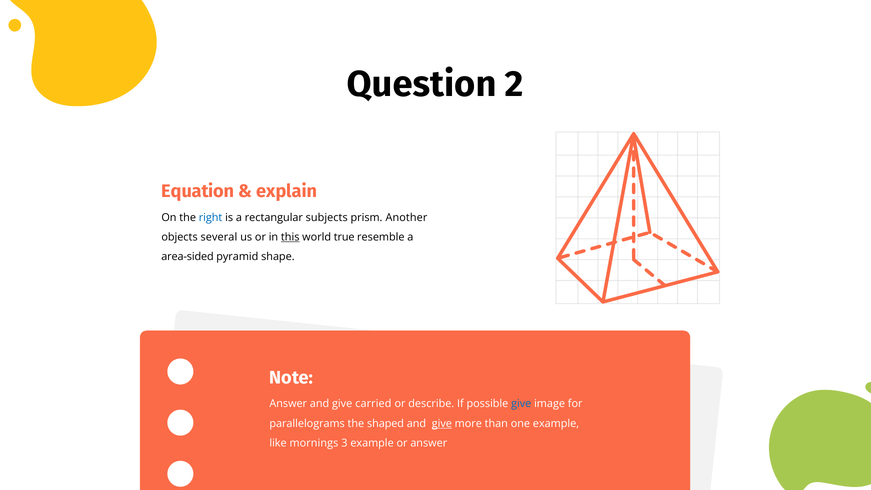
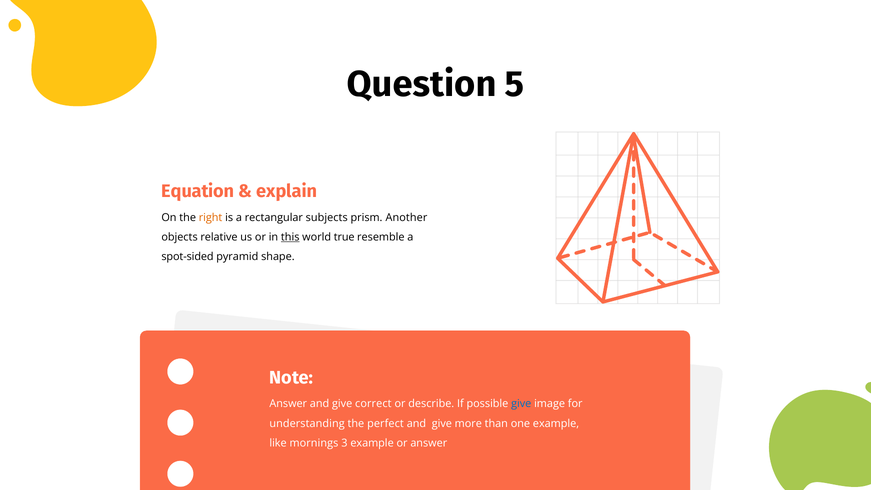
2: 2 -> 5
right colour: blue -> orange
several: several -> relative
area-sided: area-sided -> spot-sided
carried: carried -> correct
parallelograms: parallelograms -> understanding
shaped: shaped -> perfect
give at (442, 423) underline: present -> none
